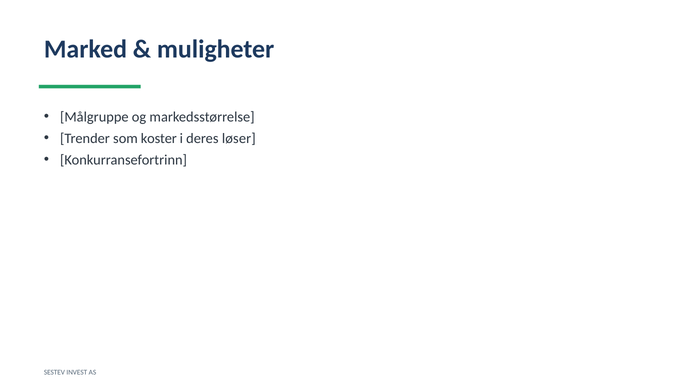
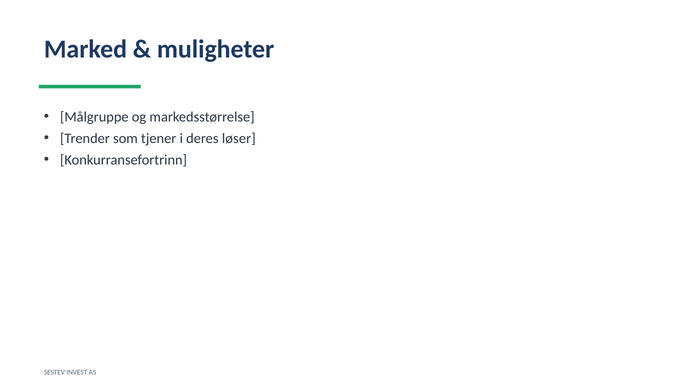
koster: koster -> tjener
